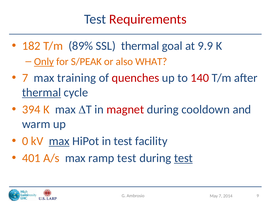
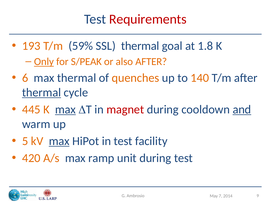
182: 182 -> 193
89%: 89% -> 59%
9.9: 9.9 -> 1.8
also WHAT: WHAT -> AFTER
7 at (25, 78): 7 -> 6
max training: training -> thermal
quenches colour: red -> orange
140 colour: red -> orange
394: 394 -> 445
max at (65, 109) underline: none -> present
and underline: none -> present
0: 0 -> 5
401: 401 -> 420
ramp test: test -> unit
test at (183, 158) underline: present -> none
